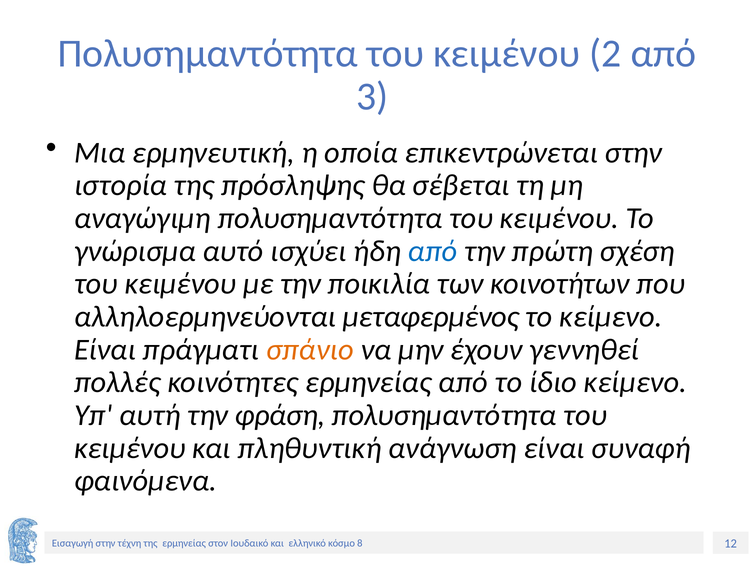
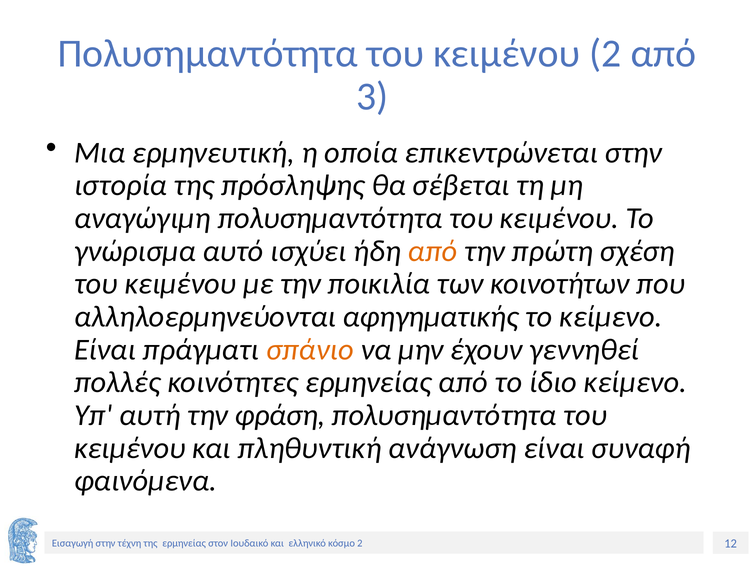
από at (433, 251) colour: blue -> orange
μεταφερμένος: μεταφερμένος -> αφηγηματικής
8 at (360, 543): 8 -> 2
